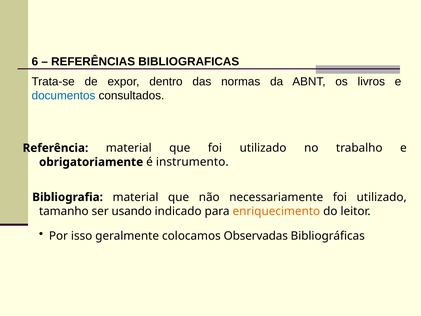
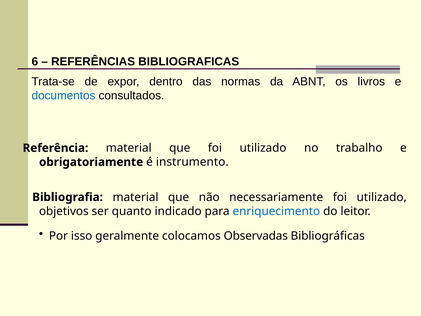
tamanho: tamanho -> objetivos
usando: usando -> quanto
enriquecimento colour: orange -> blue
